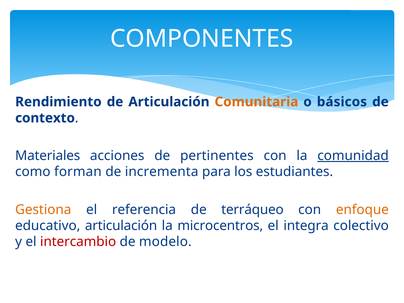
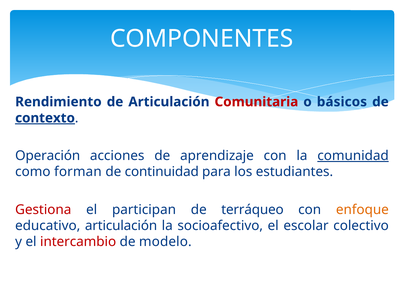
Comunitaria colour: orange -> red
contexto underline: none -> present
Materiales: Materiales -> Operación
pertinentes: pertinentes -> aprendizaje
incrementa: incrementa -> continuidad
Gestiona colour: orange -> red
referencia: referencia -> participan
microcentros: microcentros -> socioafectivo
integra: integra -> escolar
